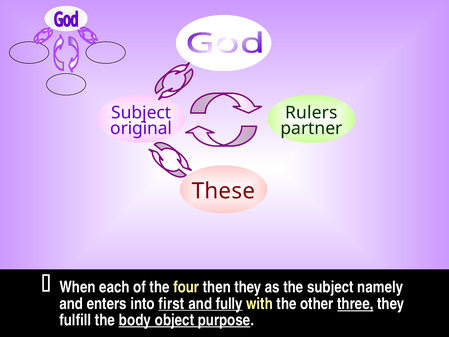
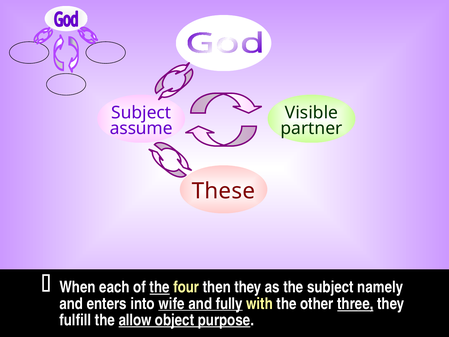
Rulers: Rulers -> Visible
original: original -> assume
the at (160, 287) underline: none -> present
first: first -> wife
body: body -> allow
